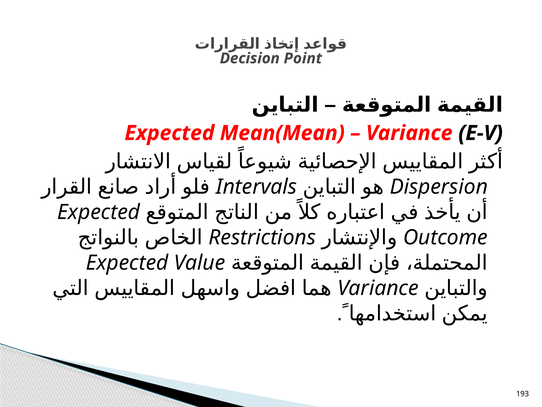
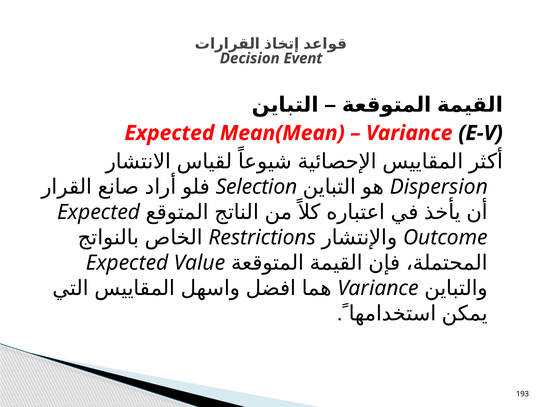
Point: Point -> Event
Intervals: Intervals -> Selection
